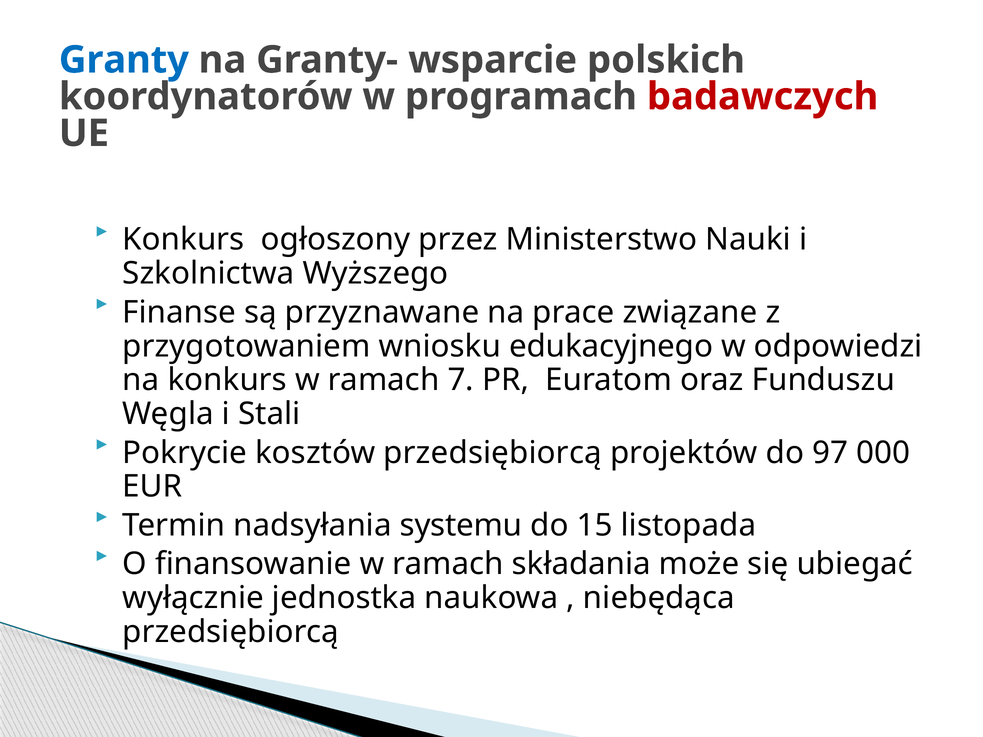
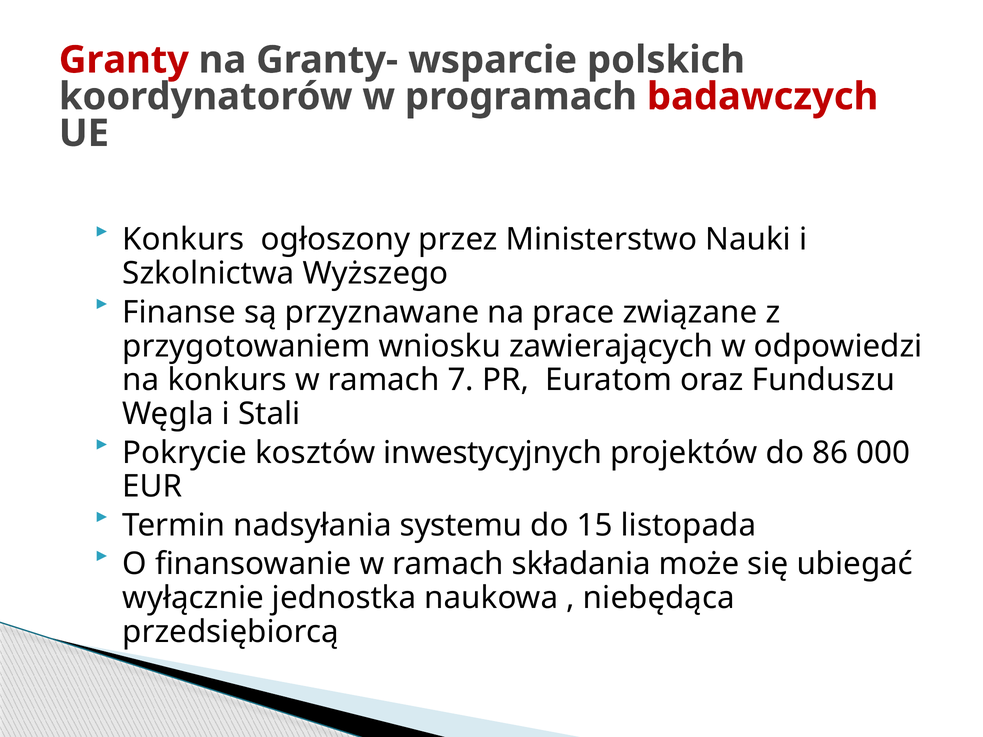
Granty colour: blue -> red
edukacyjnego: edukacyjnego -> zawierających
kosztów przedsiębiorcą: przedsiębiorcą -> inwestycyjnych
97: 97 -> 86
